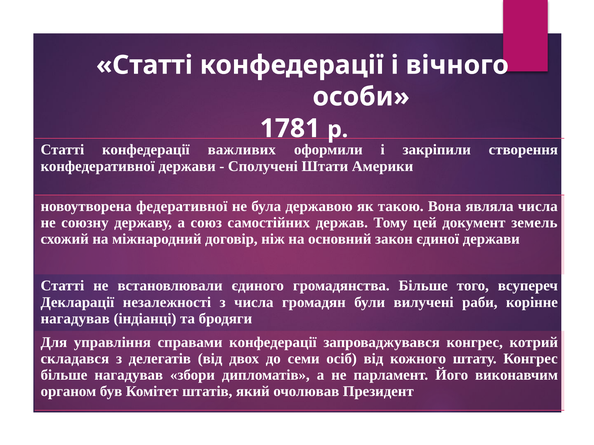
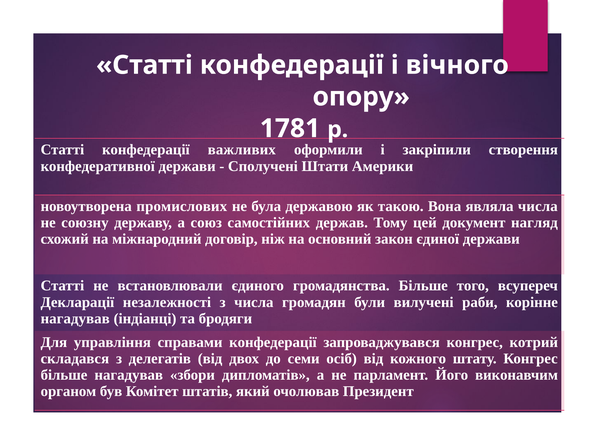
особи: особи -> опору
федеративної: федеративної -> промислових
земель: земель -> нагляд
